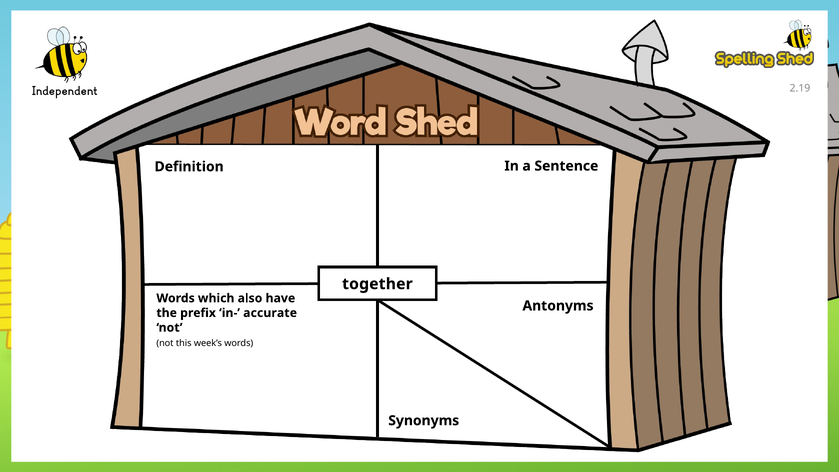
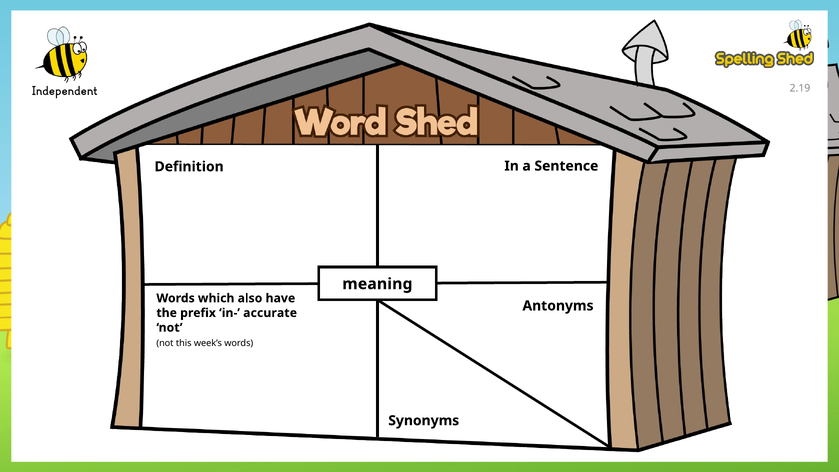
together: together -> meaning
